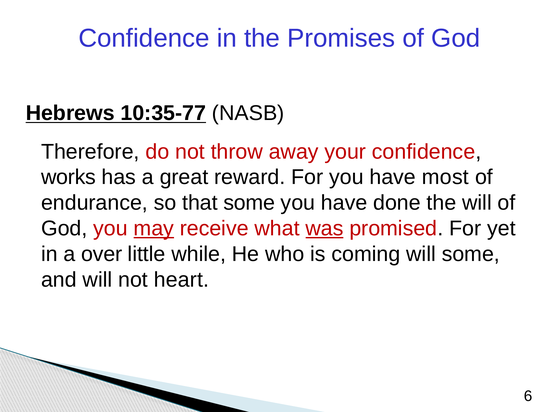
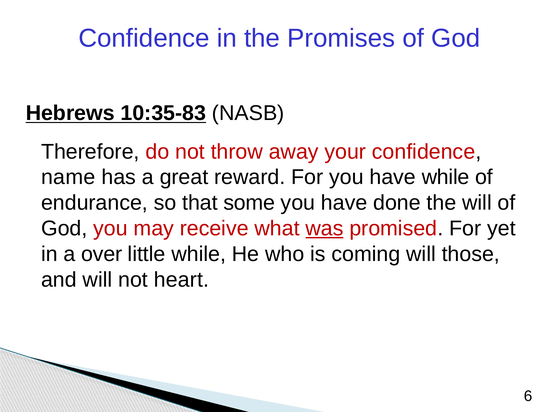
10:35-77: 10:35-77 -> 10:35-83
works: works -> name
have most: most -> while
may underline: present -> none
will some: some -> those
